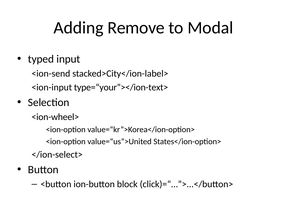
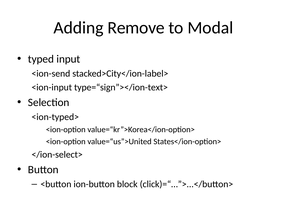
type=“your”></ion-text>: type=“your”></ion-text> -> type=“sign”></ion-text>
<ion-wheel>: <ion-wheel> -> <ion-typed>
